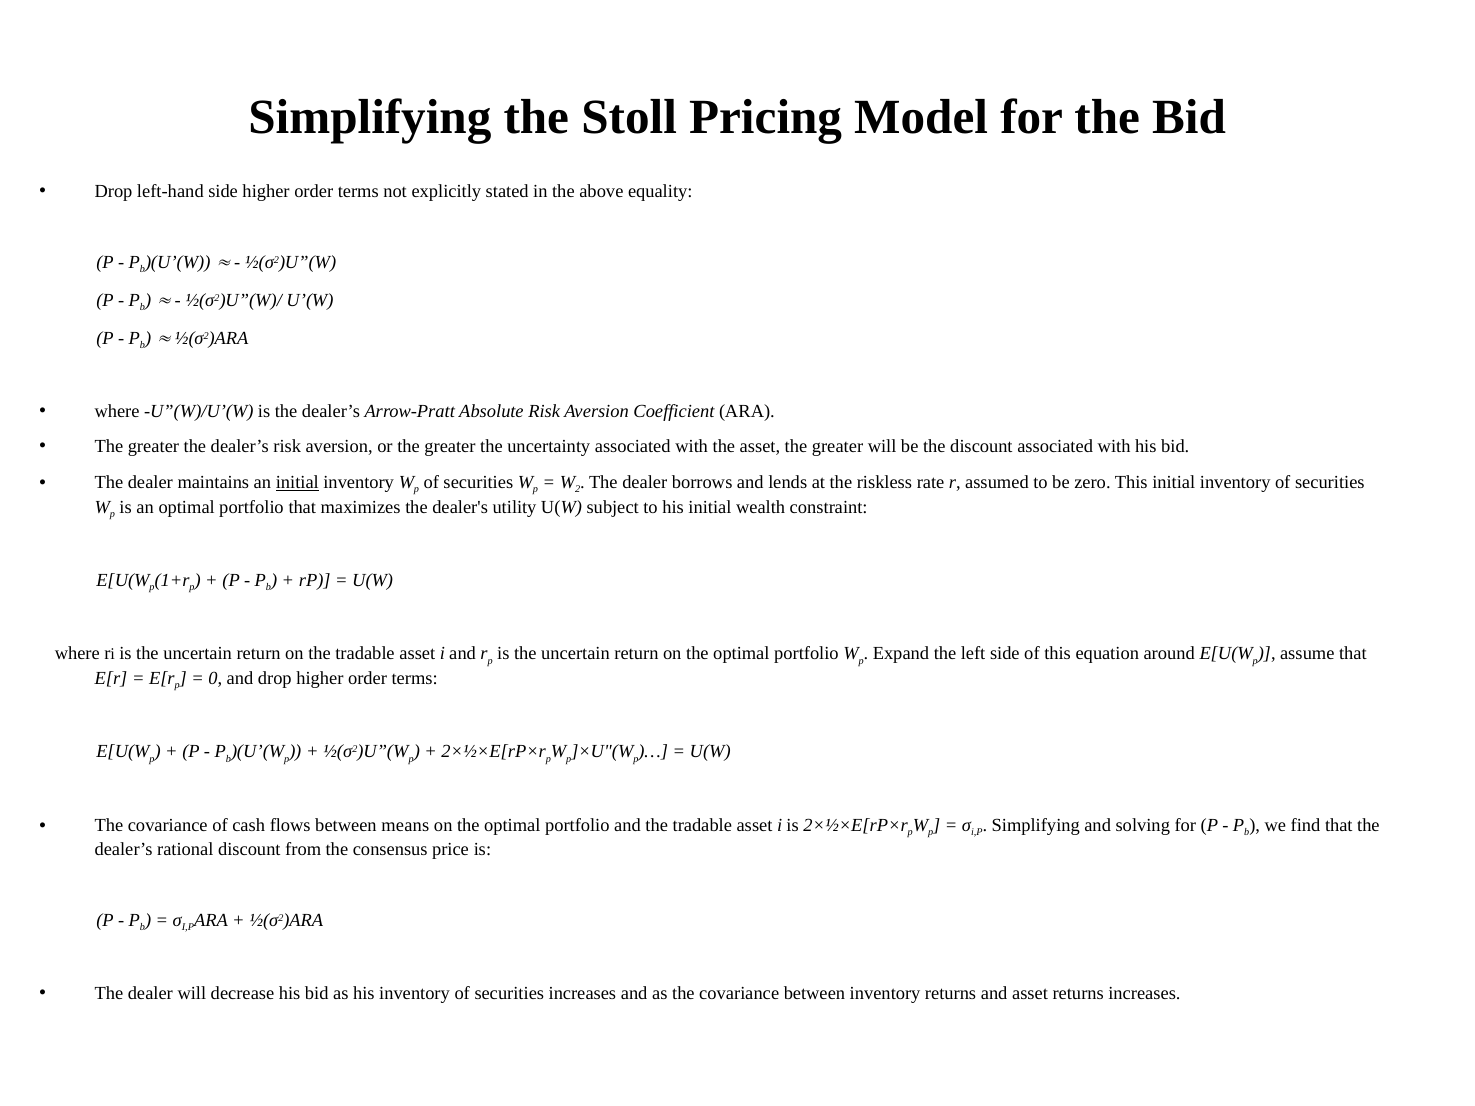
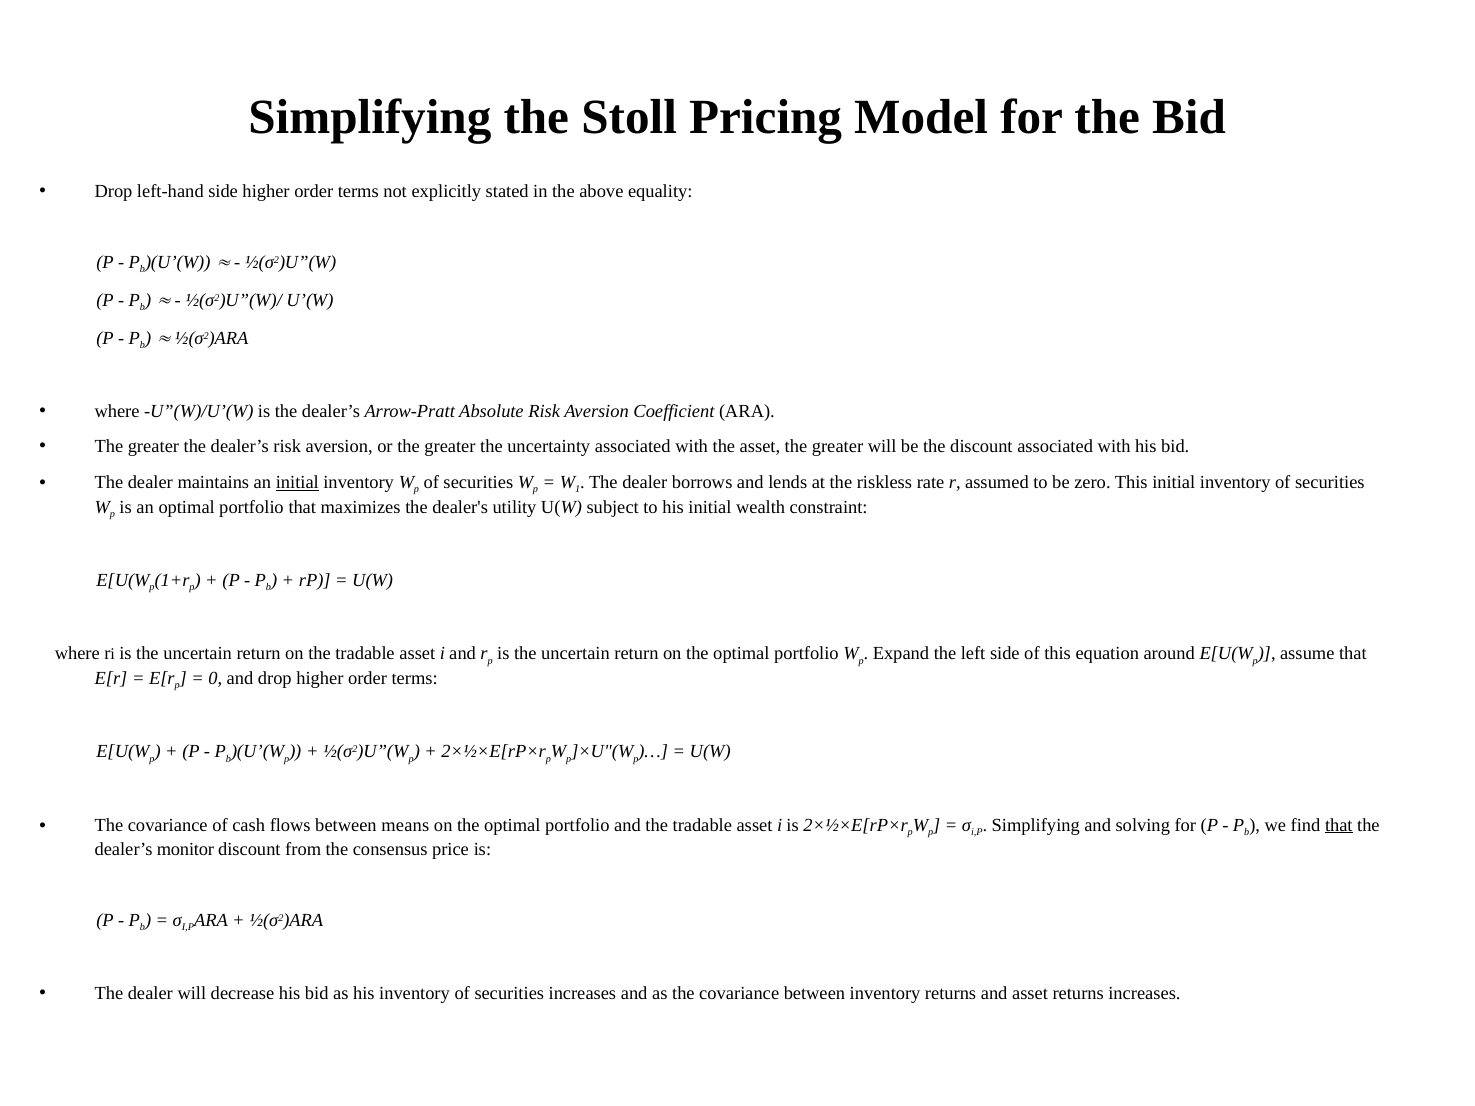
2: 2 -> 1
that at (1339, 825) underline: none -> present
rational: rational -> monitor
